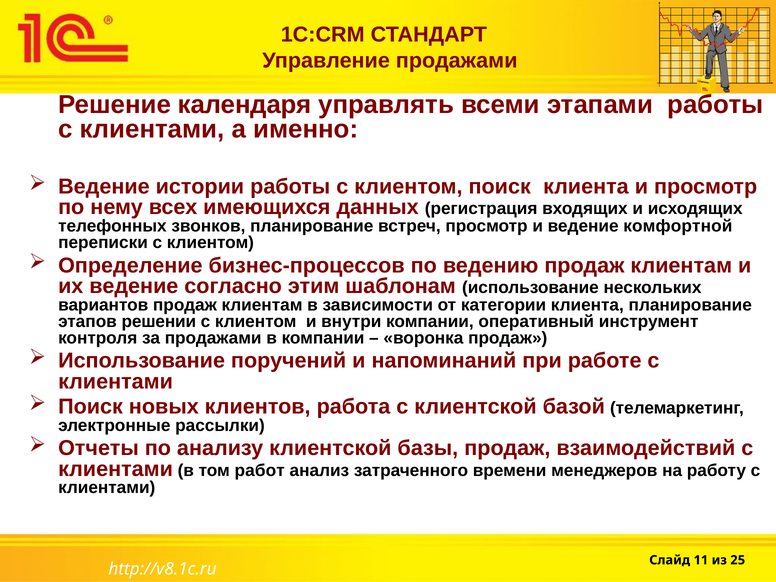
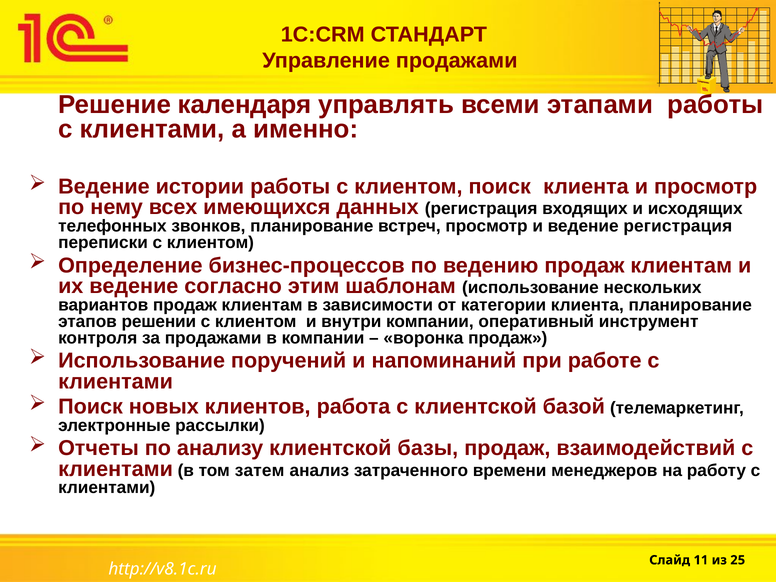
ведение комфортной: комфортной -> регистрация
работ: работ -> затем
